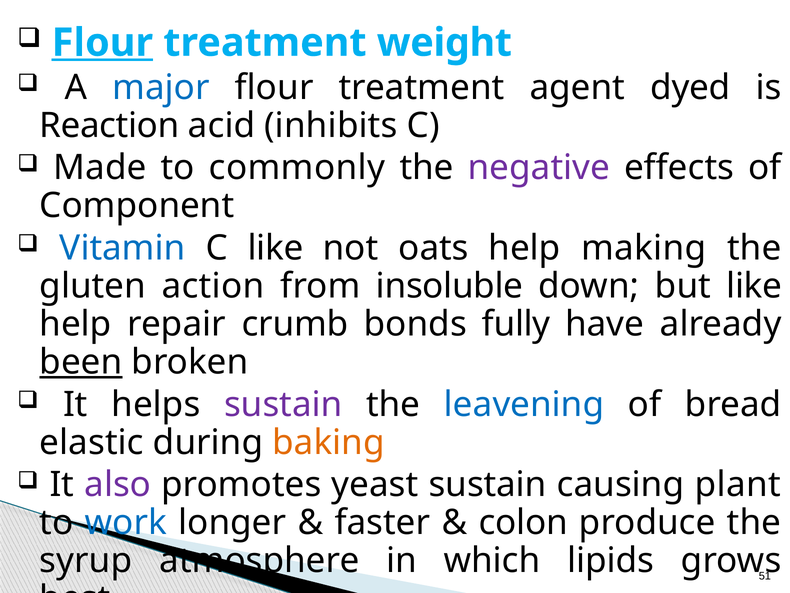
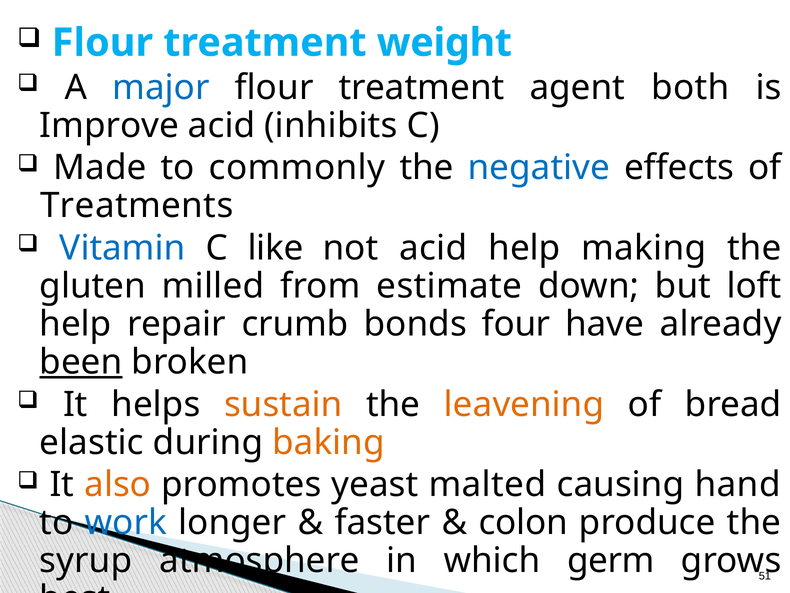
Flour at (102, 43) underline: present -> none
dyed: dyed -> both
Reaction: Reaction -> Improve
negative colour: purple -> blue
Component: Component -> Treatments
not oats: oats -> acid
action: action -> milled
insoluble: insoluble -> estimate
but like: like -> loft
fully: fully -> four
sustain at (283, 404) colour: purple -> orange
leavening colour: blue -> orange
also colour: purple -> orange
yeast sustain: sustain -> malted
plant: plant -> hand
lipids: lipids -> germ
